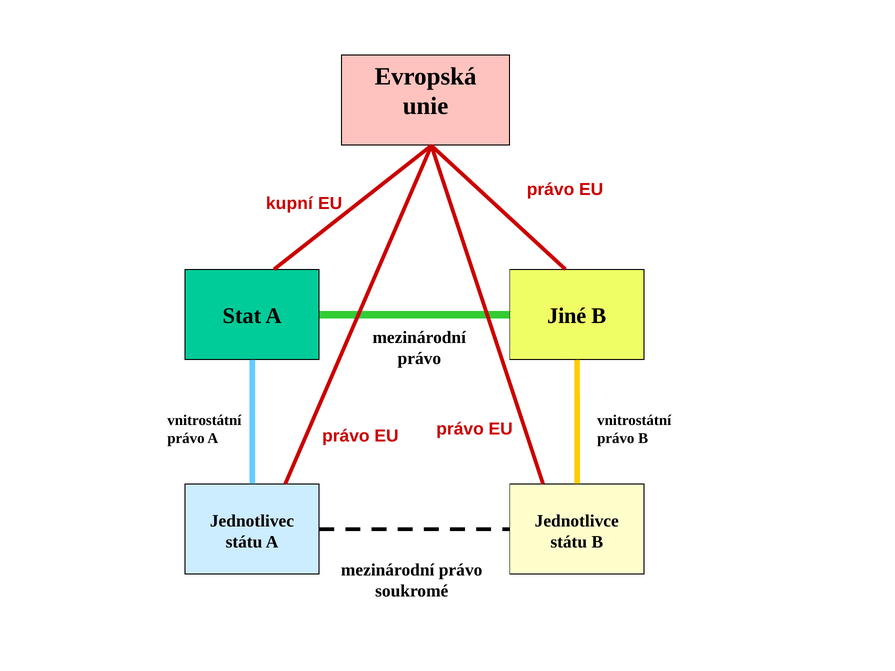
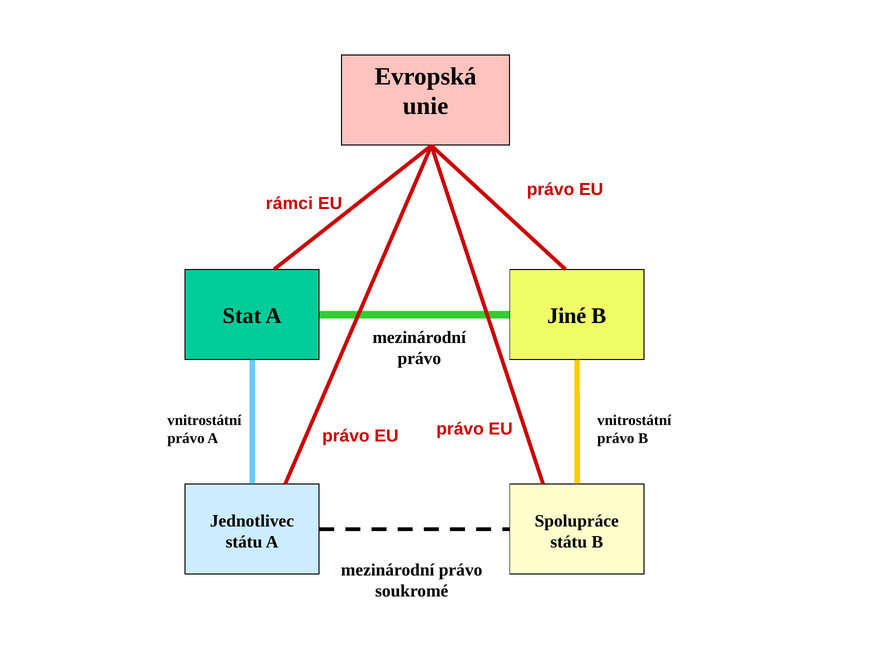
kupní: kupní -> rámci
Jednotlivce: Jednotlivce -> Spolupráce
